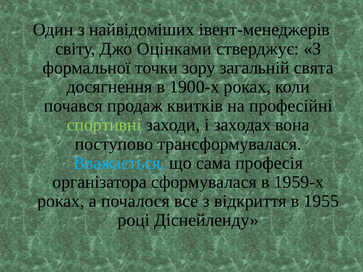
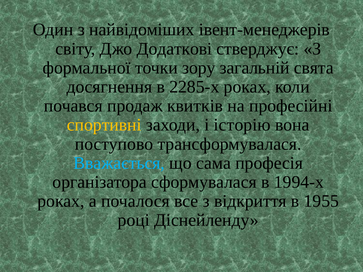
Оцінками: Оцінками -> Додаткові
1900-х: 1900-х -> 2285-х
спортивні colour: light green -> yellow
заходах: заходах -> історію
1959-х: 1959-х -> 1994-х
